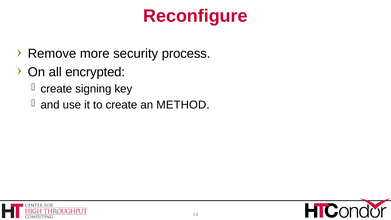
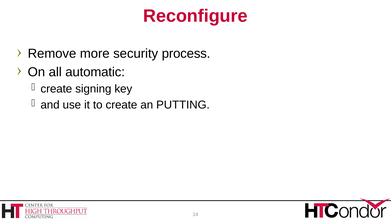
encrypted: encrypted -> automatic
METHOD: METHOD -> PUTTING
